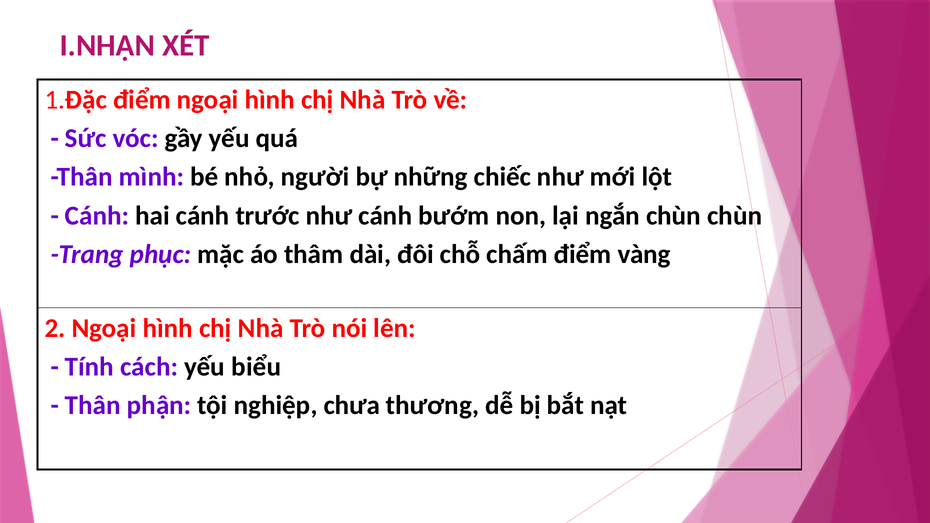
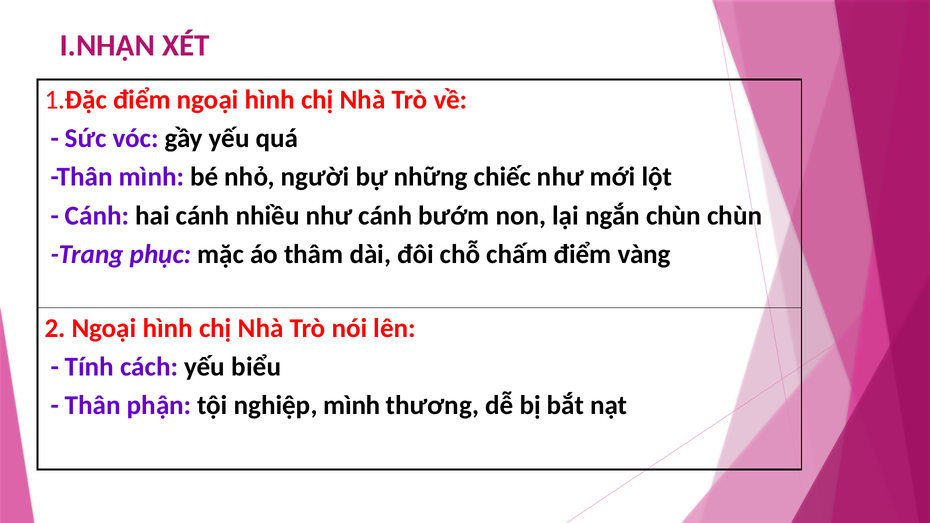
trước: trước -> nhiều
nghiệp chưa: chưa -> mình
